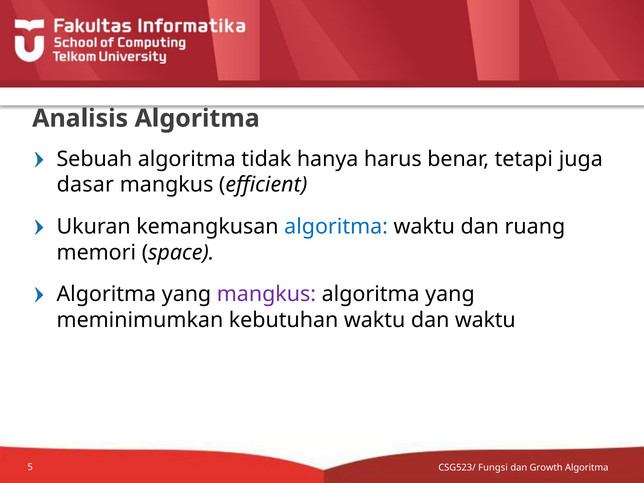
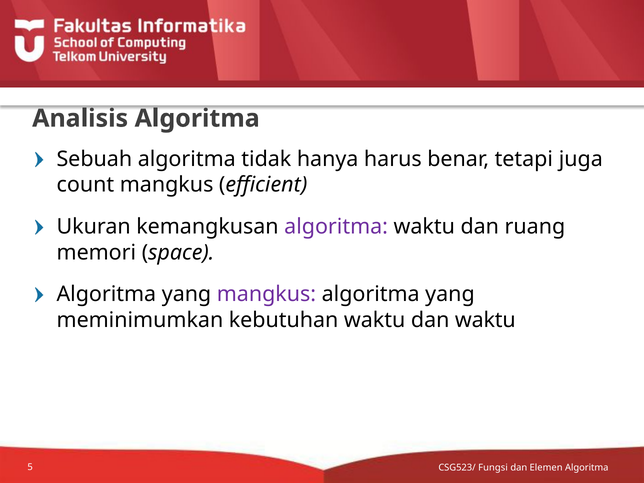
dasar: dasar -> count
algoritma at (336, 227) colour: blue -> purple
Growth: Growth -> Elemen
